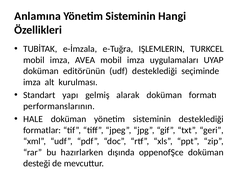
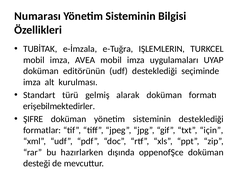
Anlamına: Anlamına -> Numarası
Hangi: Hangi -> Bilgisi
yapı: yapı -> türü
performanslarının: performanslarının -> erişebilmektedirler
HALE: HALE -> ŞIFRE
geri: geri -> için
